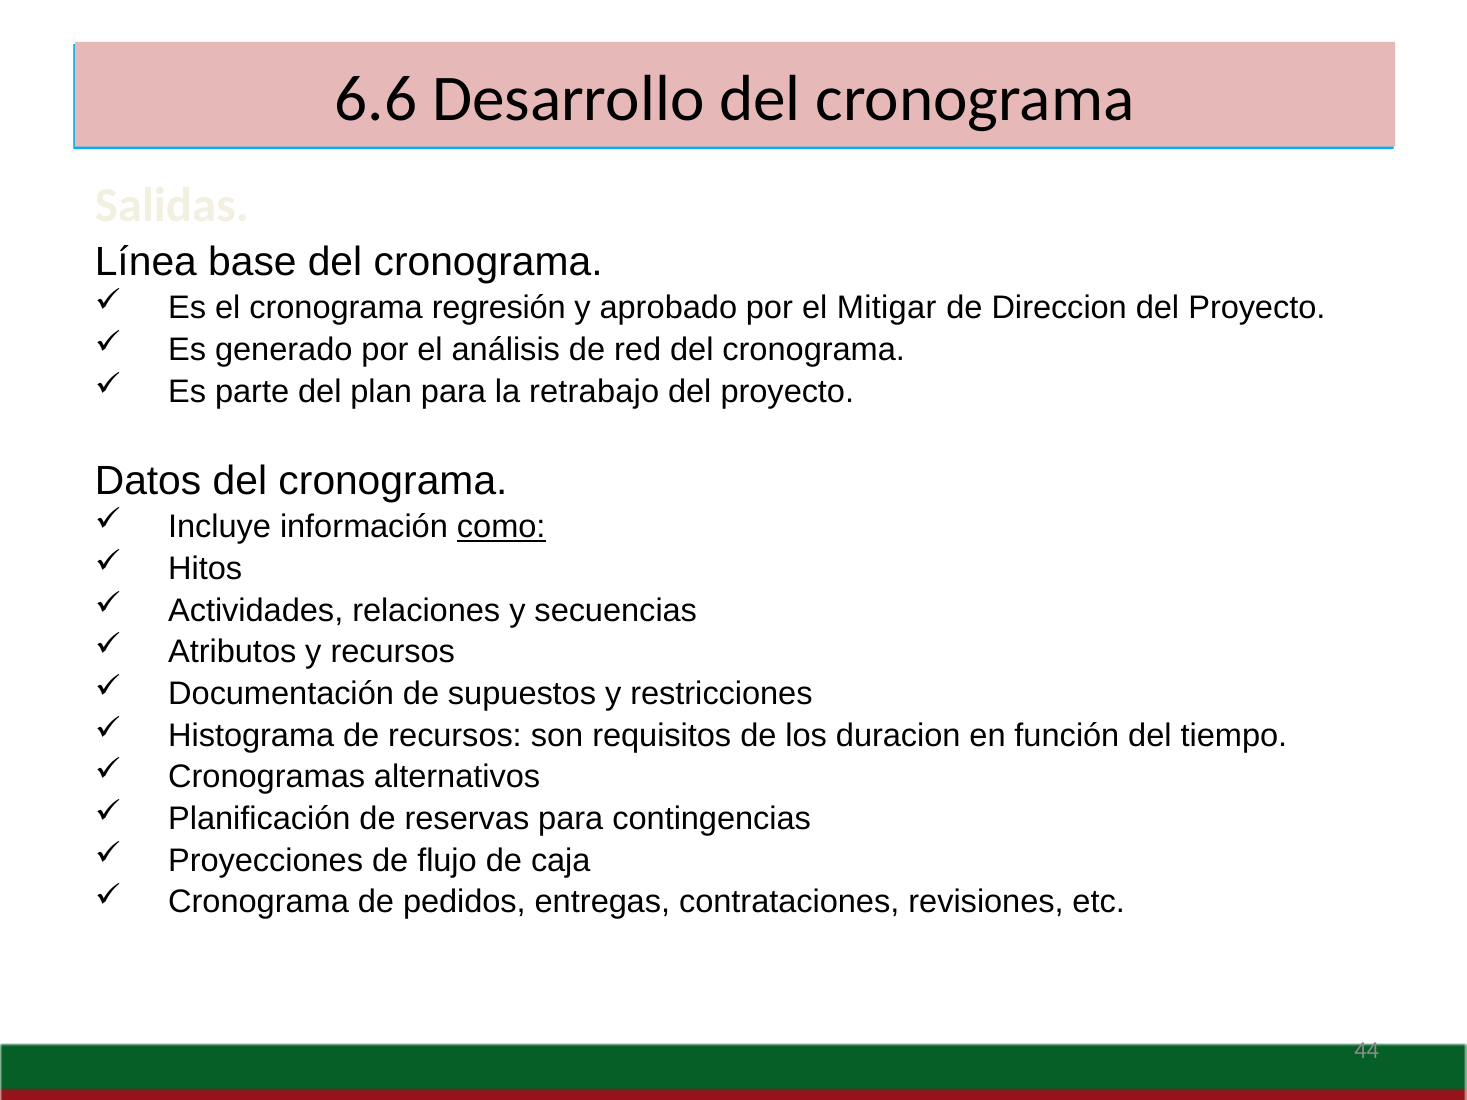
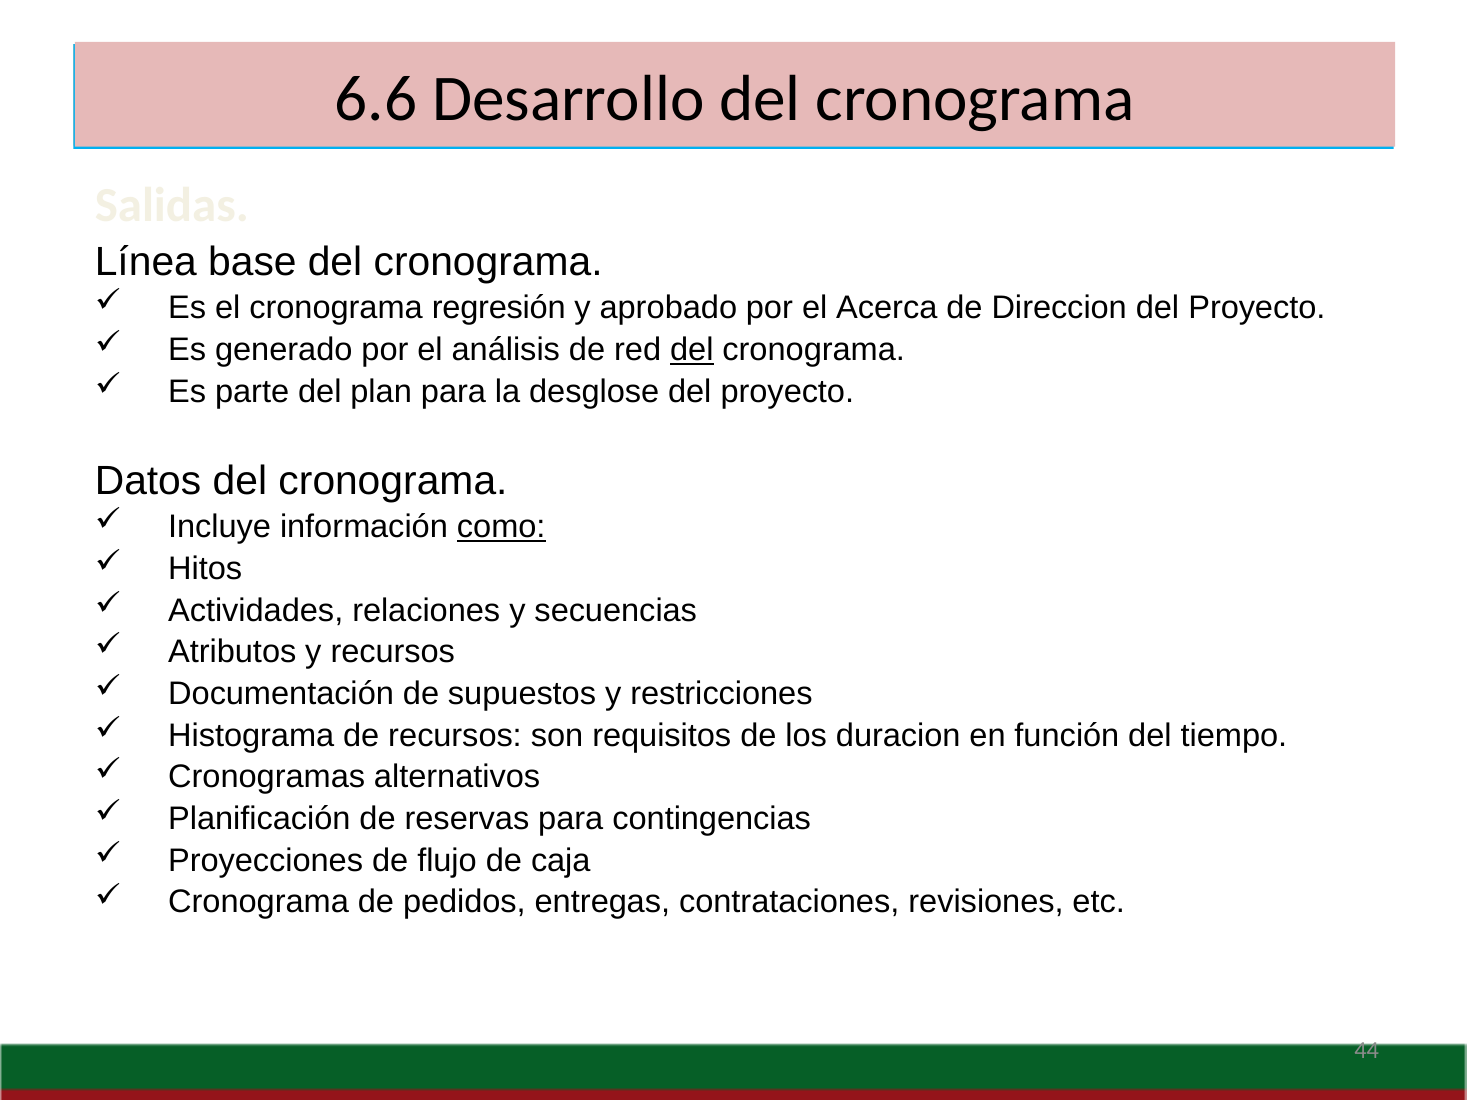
Mitigar: Mitigar -> Acerca
del at (692, 350) underline: none -> present
retrabajo: retrabajo -> desglose
